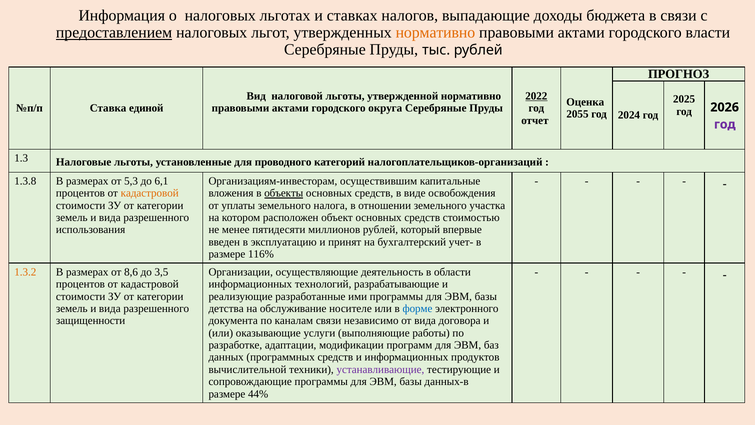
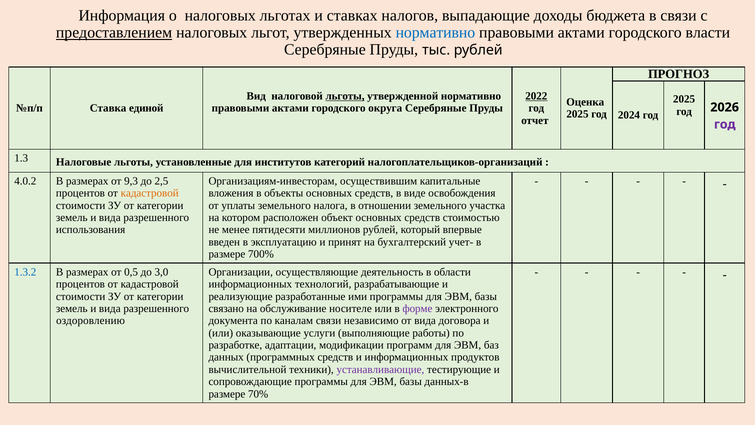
нормативно at (435, 33) colour: orange -> blue
льготы at (345, 96) underline: none -> present
2055 at (577, 114): 2055 -> 2025
проводного: проводного -> институтов
1.3.8: 1.3.8 -> 4.0.2
5,3: 5,3 -> 9,3
6,1: 6,1 -> 2,5
объекты underline: present -> none
116%: 116% -> 700%
1.3.2 colour: orange -> blue
8,6: 8,6 -> 0,5
3,5: 3,5 -> 3,0
детства: детства -> связано
форме colour: blue -> purple
защищенности: защищенности -> оздоровлению
44%: 44% -> 70%
